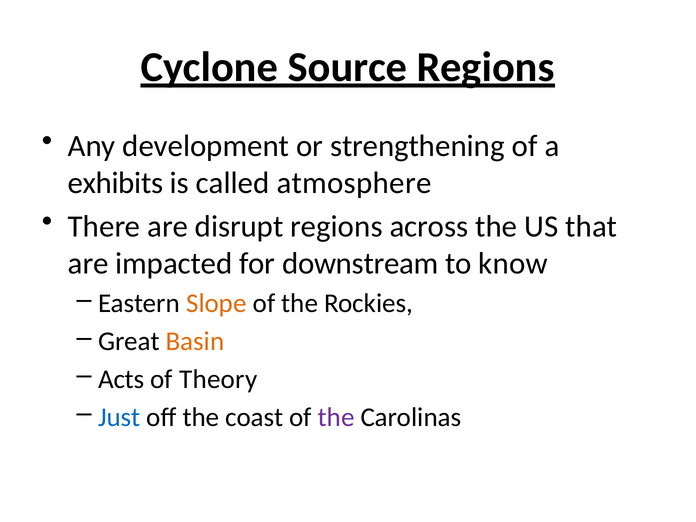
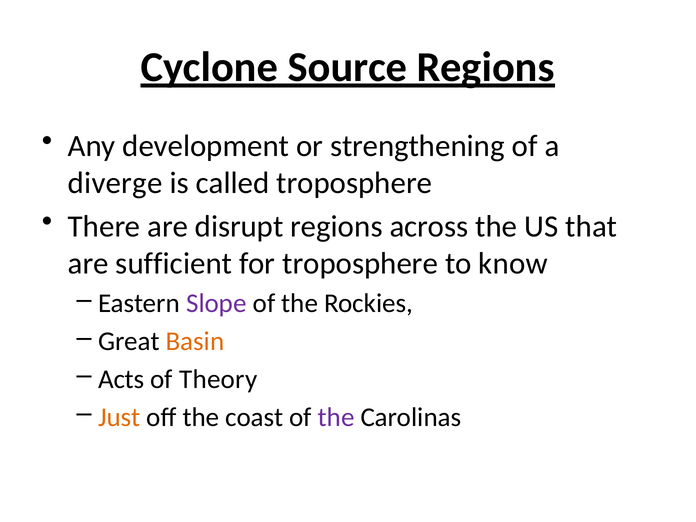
exhibits: exhibits -> diverge
called atmosphere: atmosphere -> troposphere
impacted: impacted -> sufficient
for downstream: downstream -> troposphere
Slope colour: orange -> purple
Just colour: blue -> orange
